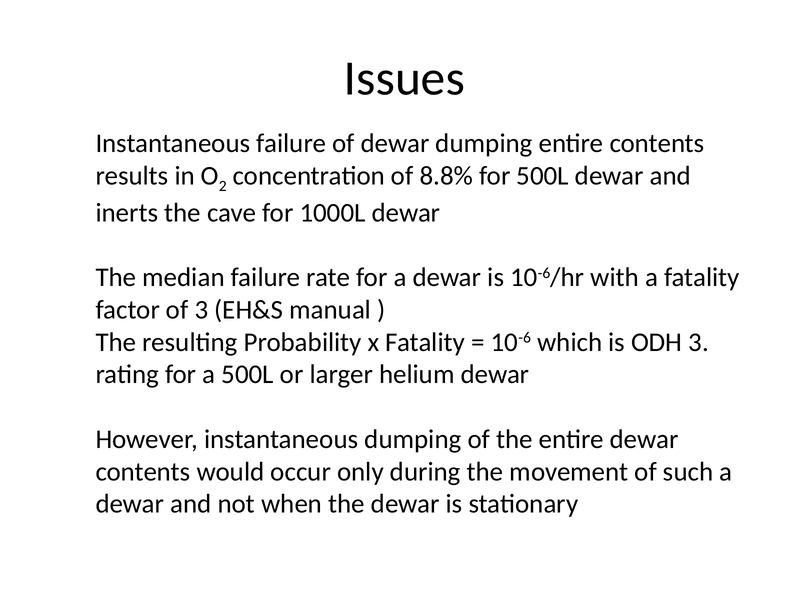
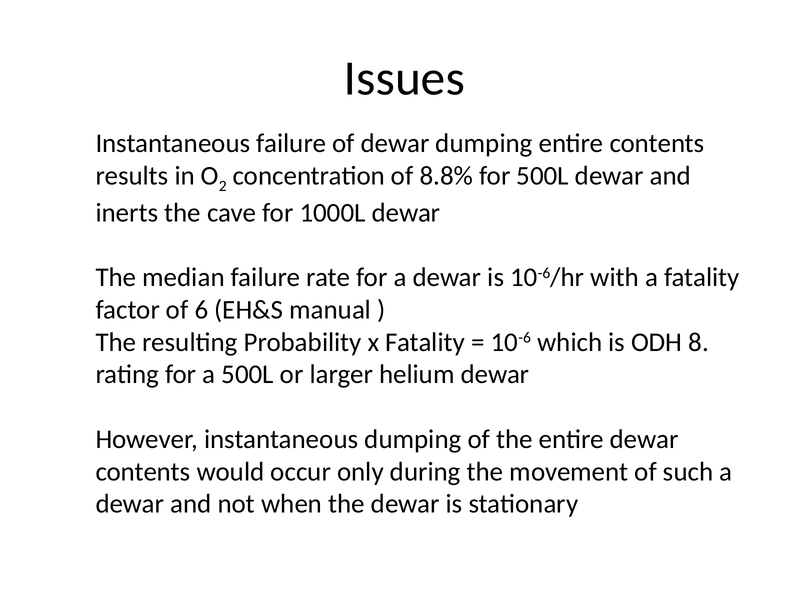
of 3: 3 -> 6
ODH 3: 3 -> 8
